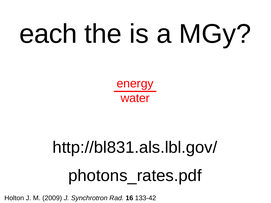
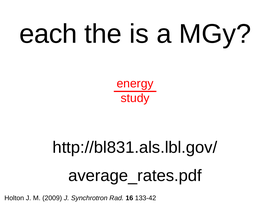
water: water -> study
photons_rates.pdf: photons_rates.pdf -> average_rates.pdf
